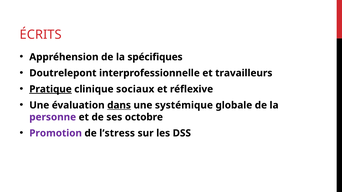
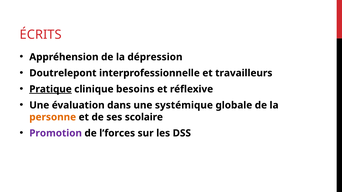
spécifiques: spécifiques -> dépression
sociaux: sociaux -> besoins
dans underline: present -> none
personne colour: purple -> orange
octobre: octobre -> scolaire
l’stress: l’stress -> l’forces
